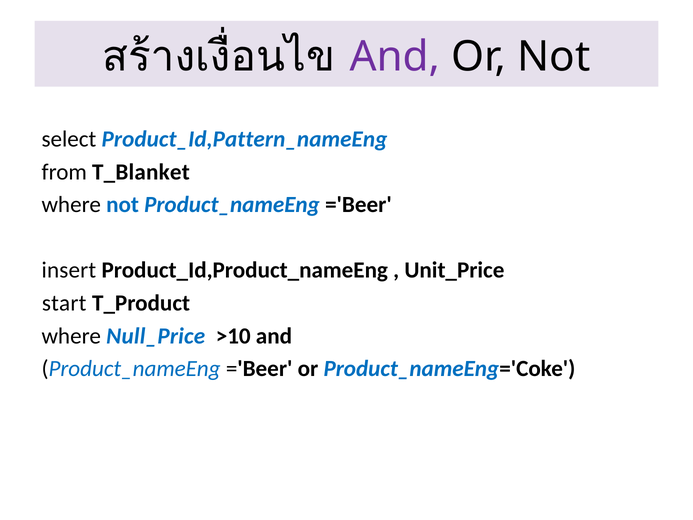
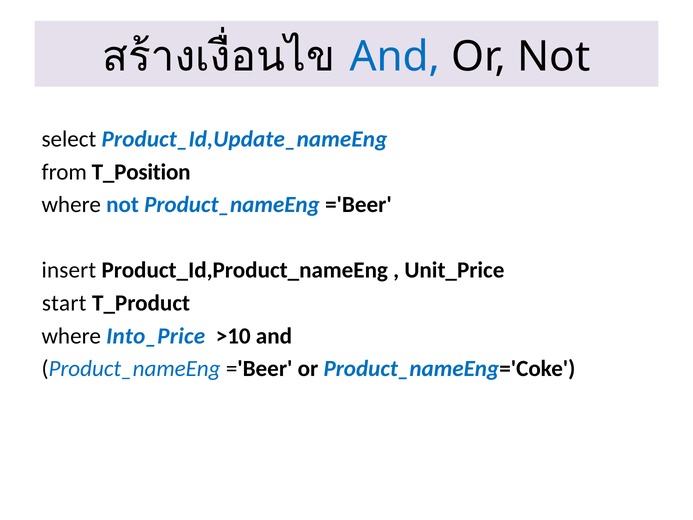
And at (395, 57) colour: purple -> blue
Product_Id,Pattern_nameEng: Product_Id,Pattern_nameEng -> Product_Id,Update_nameEng
T_Blanket: T_Blanket -> T_Position
Null_Price: Null_Price -> Into_Price
